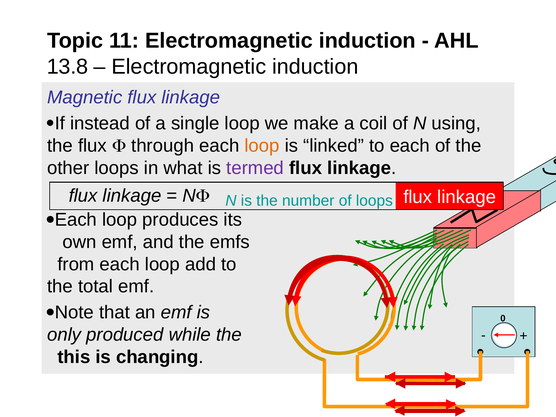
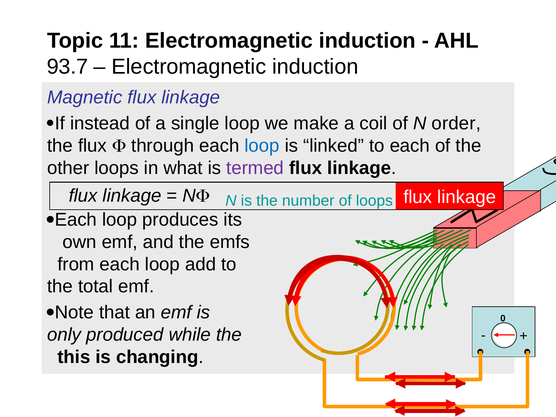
13.8: 13.8 -> 93.7
using: using -> order
loop at (262, 146) colour: orange -> blue
